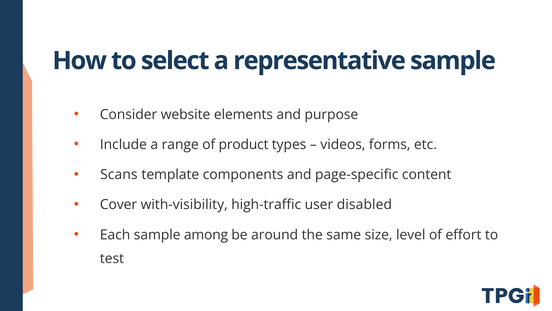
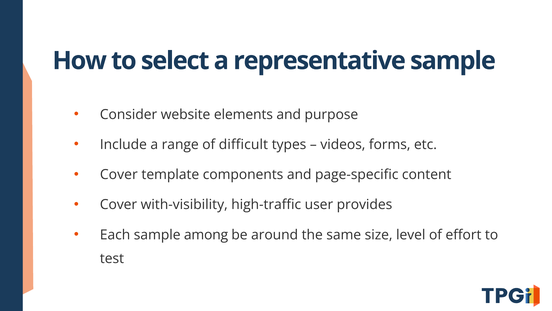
product: product -> difficult
Scans at (119, 174): Scans -> Cover
disabled: disabled -> provides
